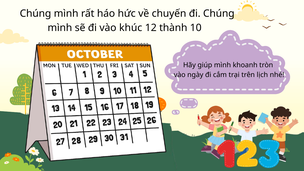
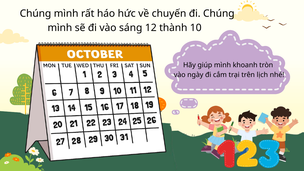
khúc: khúc -> sáng
